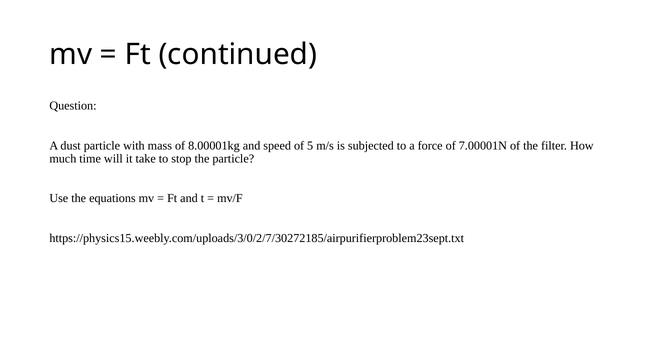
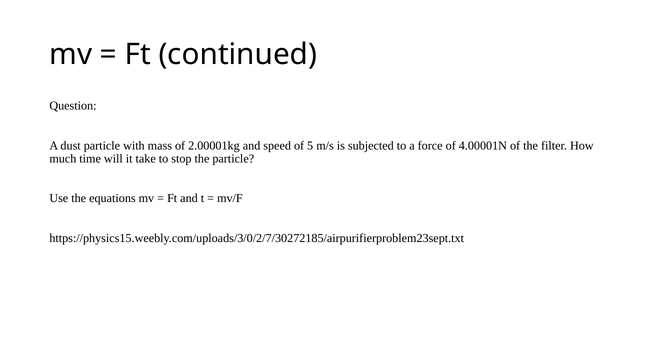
8.00001kg: 8.00001kg -> 2.00001kg
7.00001N: 7.00001N -> 4.00001N
